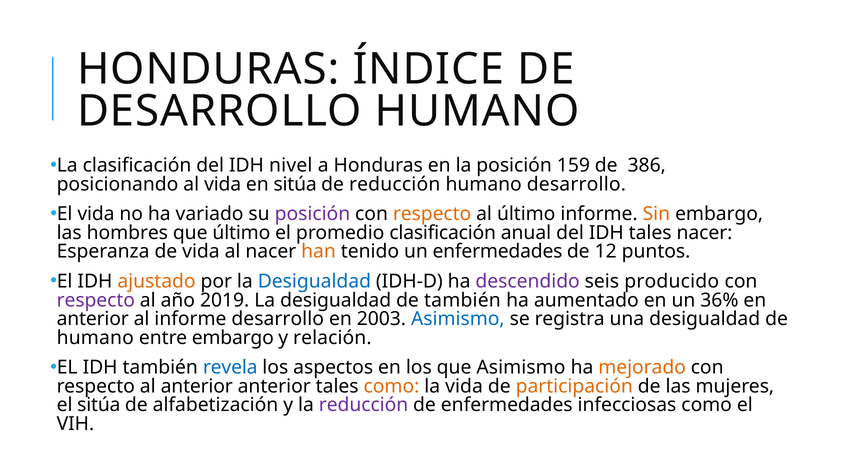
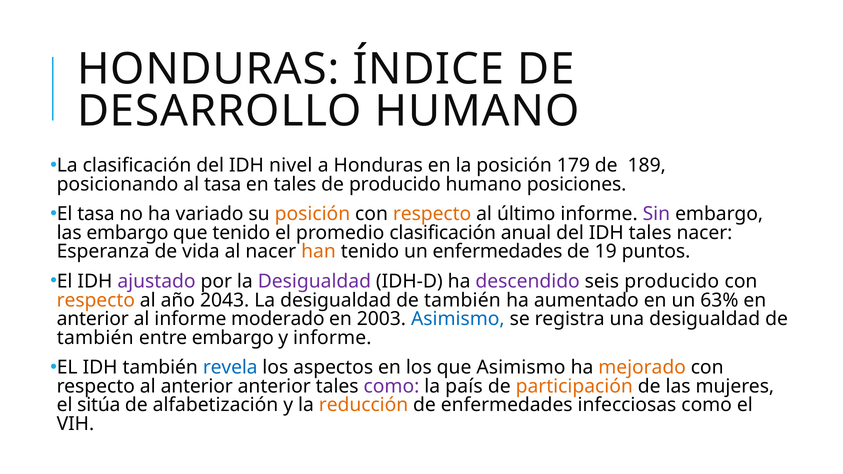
159: 159 -> 179
386: 386 -> 189
al vida: vida -> tasa
en sitúa: sitúa -> tales
de reducción: reducción -> producido
humano desarrollo: desarrollo -> posiciones
El vida: vida -> tasa
posición at (312, 214) colour: purple -> orange
Sin colour: orange -> purple
las hombres: hombres -> embargo
que último: último -> tenido
12: 12 -> 19
ajustado colour: orange -> purple
Desigualdad at (314, 281) colour: blue -> purple
respecto at (96, 300) colour: purple -> orange
2019: 2019 -> 2043
36%: 36% -> 63%
informe desarrollo: desarrollo -> moderado
humano at (95, 338): humano -> también
y relación: relación -> informe
como at (391, 386) colour: orange -> purple
la vida: vida -> país
reducción at (364, 405) colour: purple -> orange
